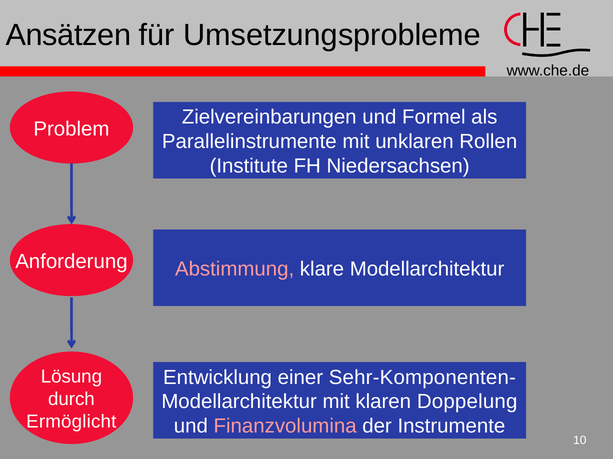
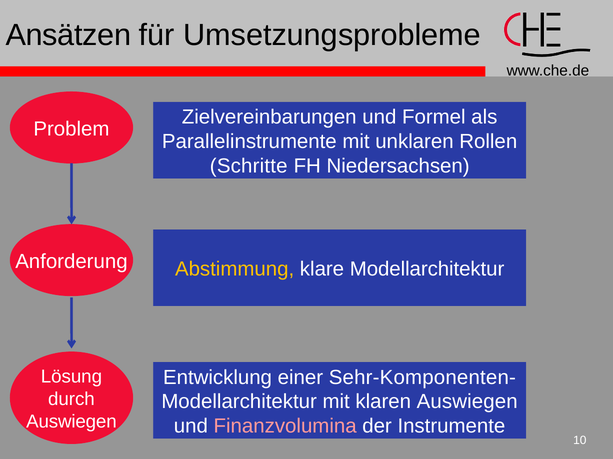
Institute: Institute -> Schritte
Abstimmung colour: pink -> yellow
klaren Doppelung: Doppelung -> Auswiegen
Ermöglicht at (71, 422): Ermöglicht -> Auswiegen
